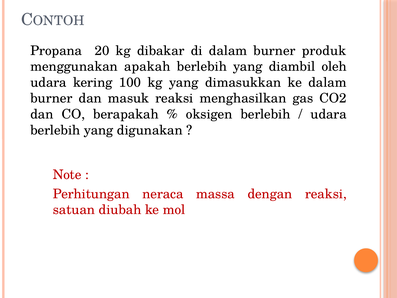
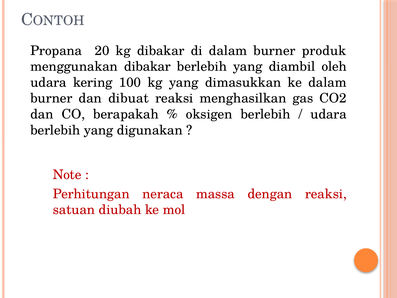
menggunakan apakah: apakah -> dibakar
masuk: masuk -> dibuat
